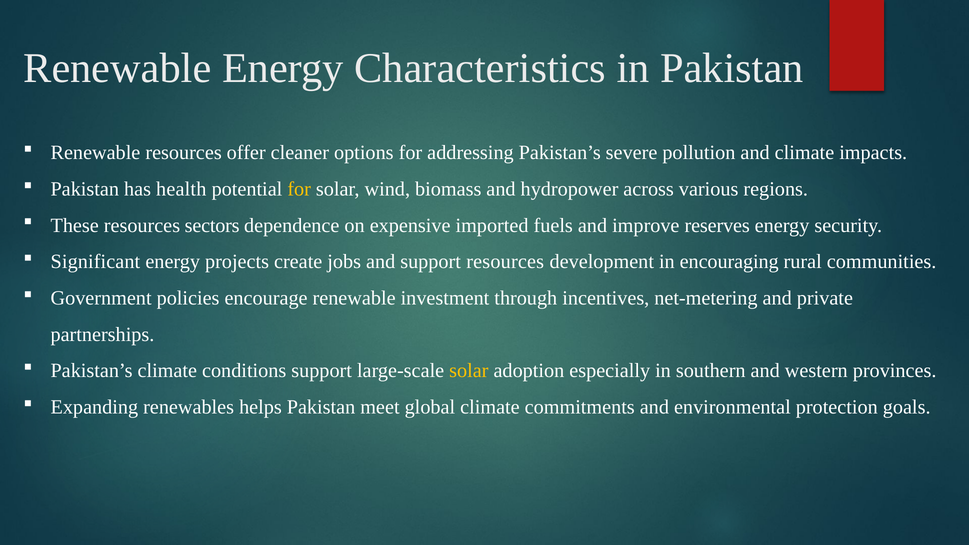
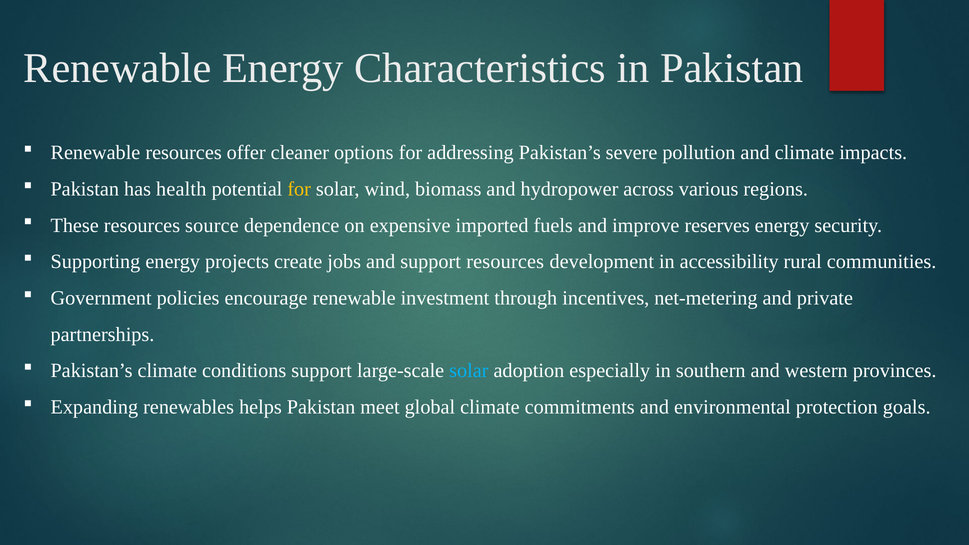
sectors: sectors -> source
Significant: Significant -> Supporting
encouraging: encouraging -> accessibility
solar at (469, 371) colour: yellow -> light blue
